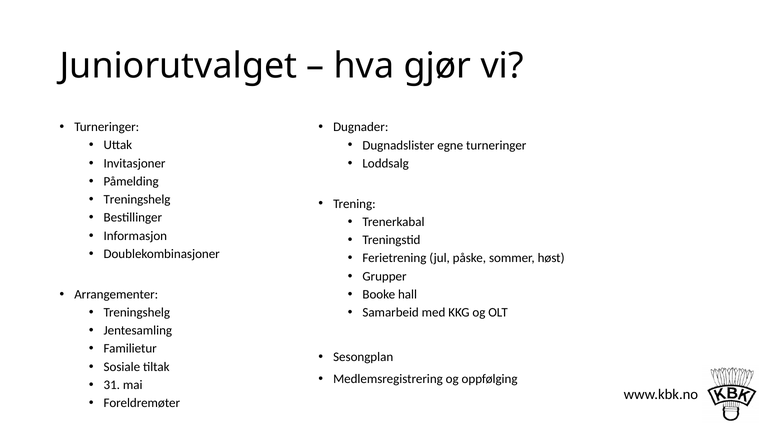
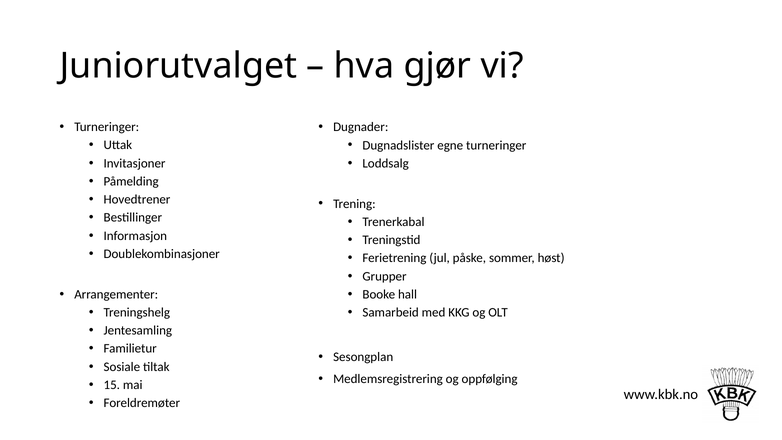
Treningshelg at (137, 199): Treningshelg -> Hovedtrener
31: 31 -> 15
